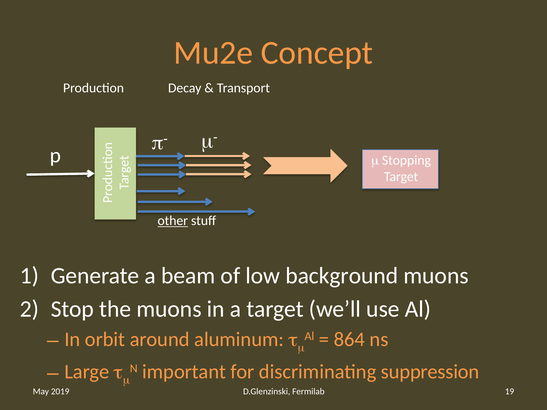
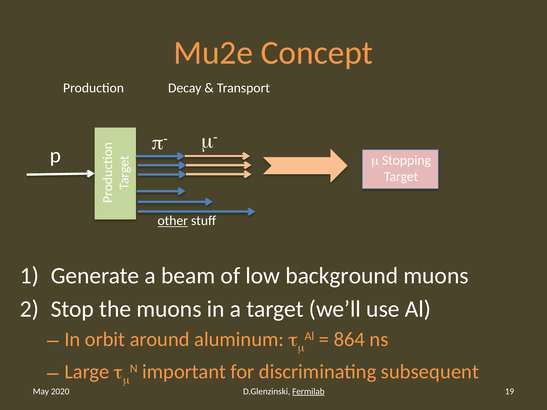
suppression: suppression -> subsequent
Fermilab underline: none -> present
2019: 2019 -> 2020
